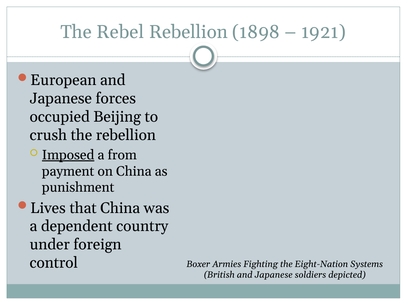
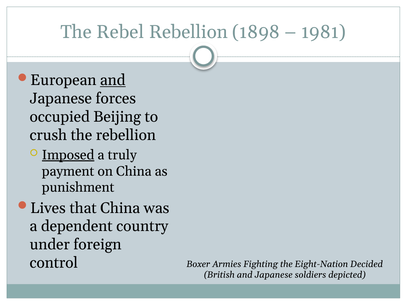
1921: 1921 -> 1981
and at (113, 80) underline: none -> present
from: from -> truly
Systems: Systems -> Decided
